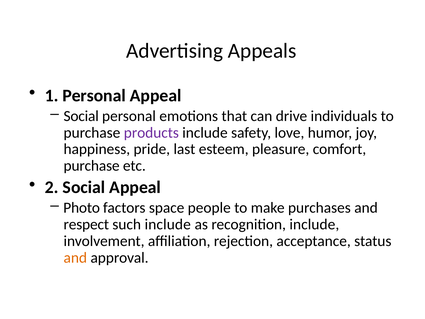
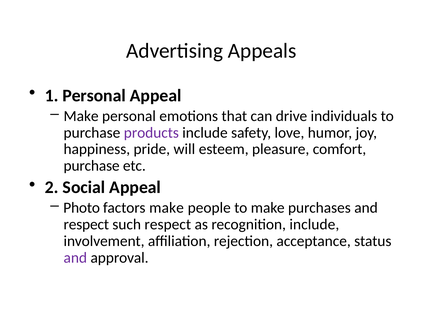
Social at (81, 116): Social -> Make
last: last -> will
factors space: space -> make
such include: include -> respect
and at (75, 257) colour: orange -> purple
